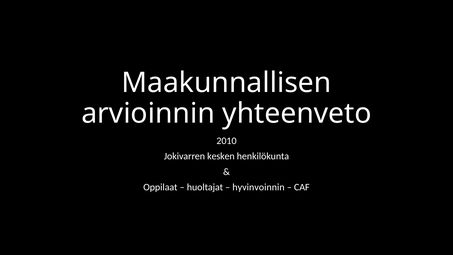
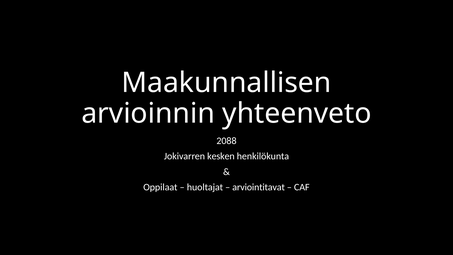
2010: 2010 -> 2088
hyvinvoinnin: hyvinvoinnin -> arviointitavat
